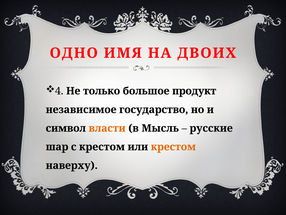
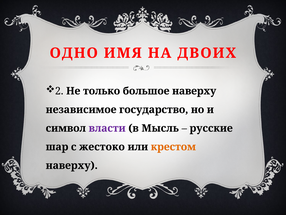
4: 4 -> 2
большое продукт: продукт -> наверху
власти colour: orange -> purple
с крестом: крестом -> жестоко
